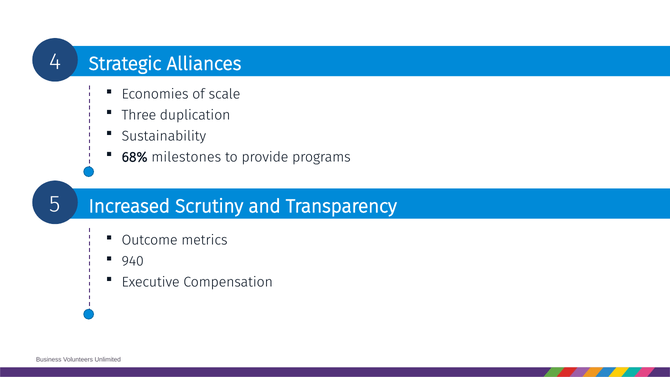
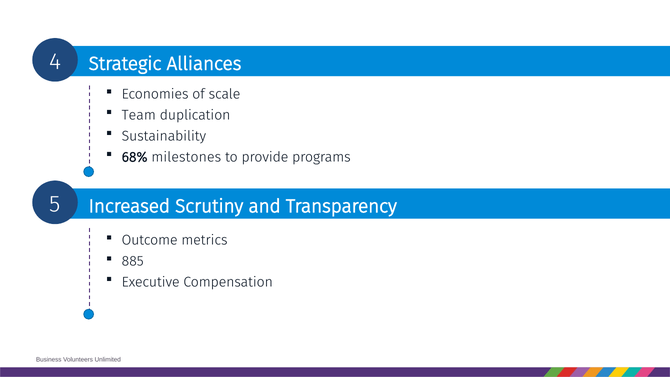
Three: Three -> Team
940: 940 -> 885
